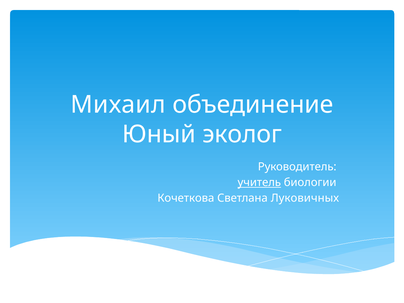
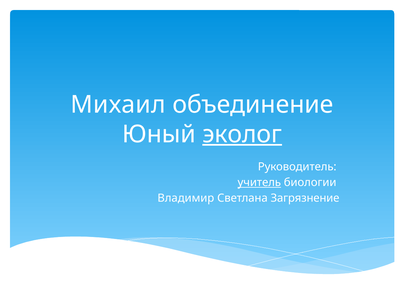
эколог underline: none -> present
Кочеткова: Кочеткова -> Владимир
Луковичных: Луковичных -> Загрязнение
